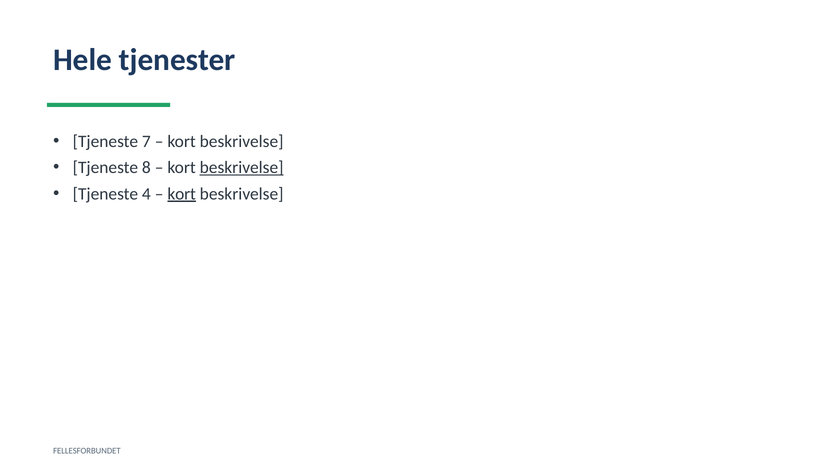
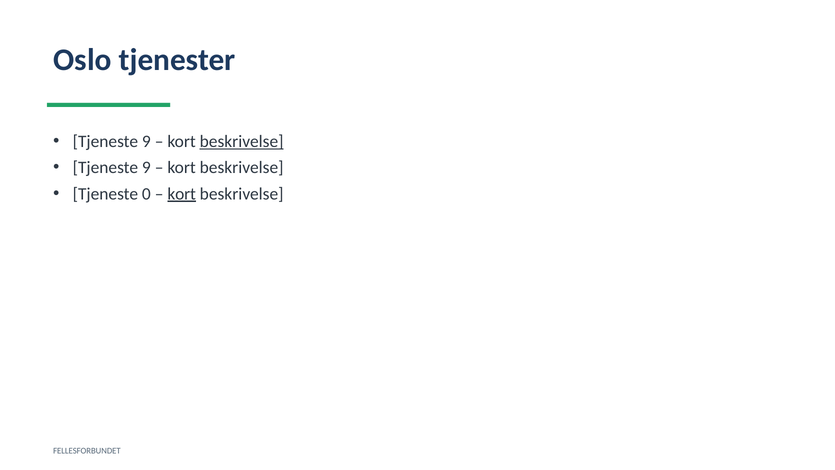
Hele: Hele -> Oslo
7 at (146, 141): 7 -> 9
beskrivelse at (242, 141) underline: none -> present
8 at (146, 168): 8 -> 9
beskrivelse at (242, 168) underline: present -> none
4: 4 -> 0
